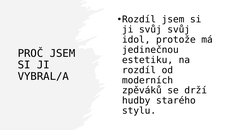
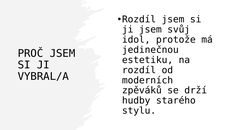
ji svůj: svůj -> jsem
